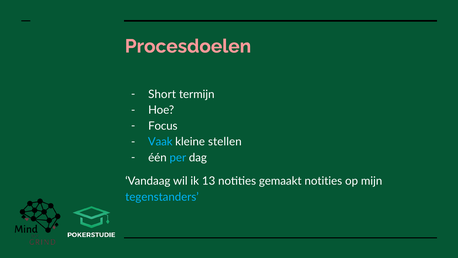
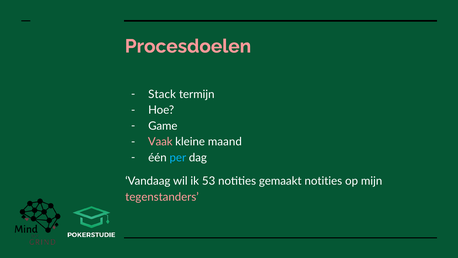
Short: Short -> Stack
Focus: Focus -> Game
Vaak colour: light blue -> pink
stellen: stellen -> maand
13: 13 -> 53
tegenstanders colour: light blue -> pink
